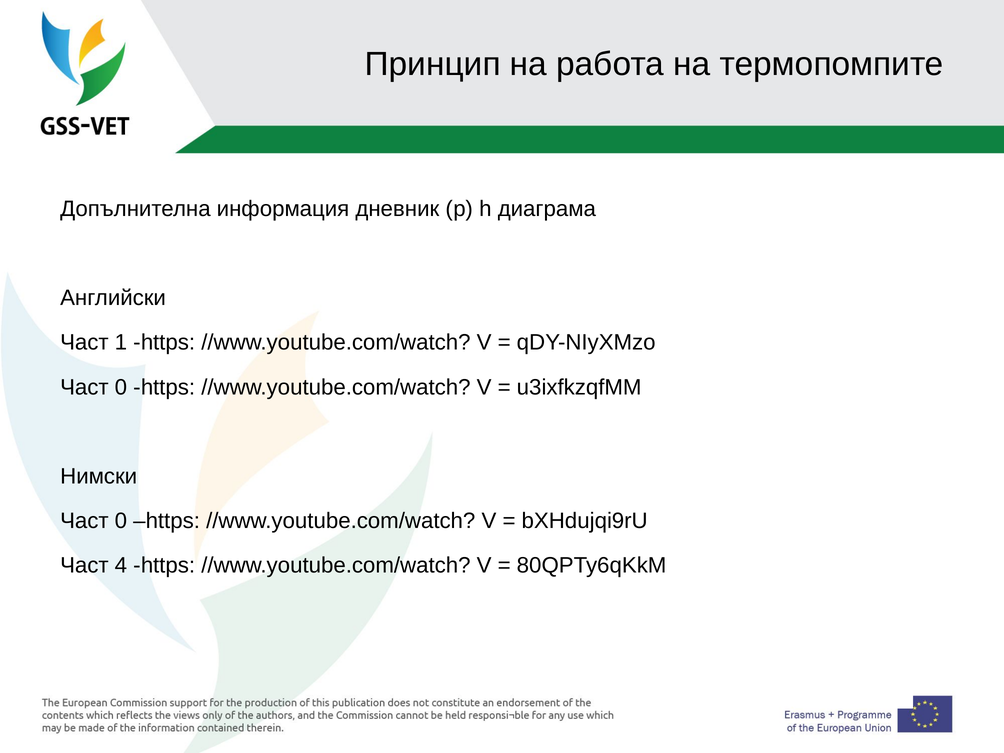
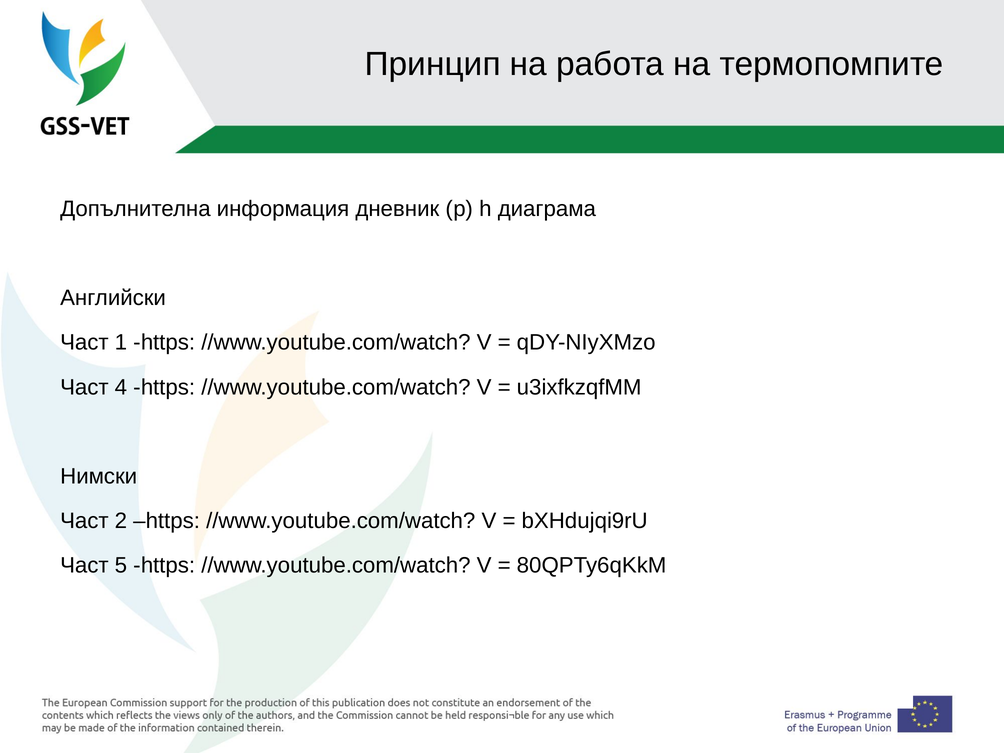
0 at (121, 387): 0 -> 4
0 at (121, 521): 0 -> 2
4: 4 -> 5
